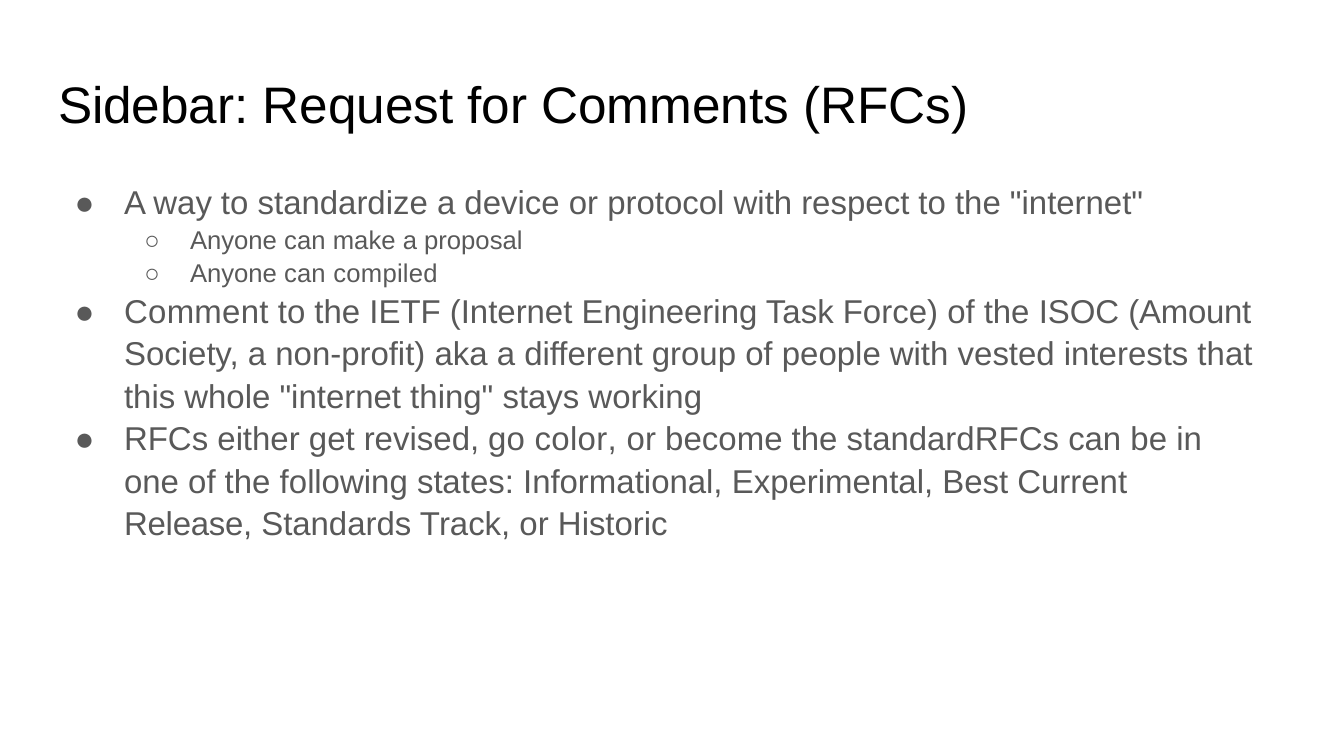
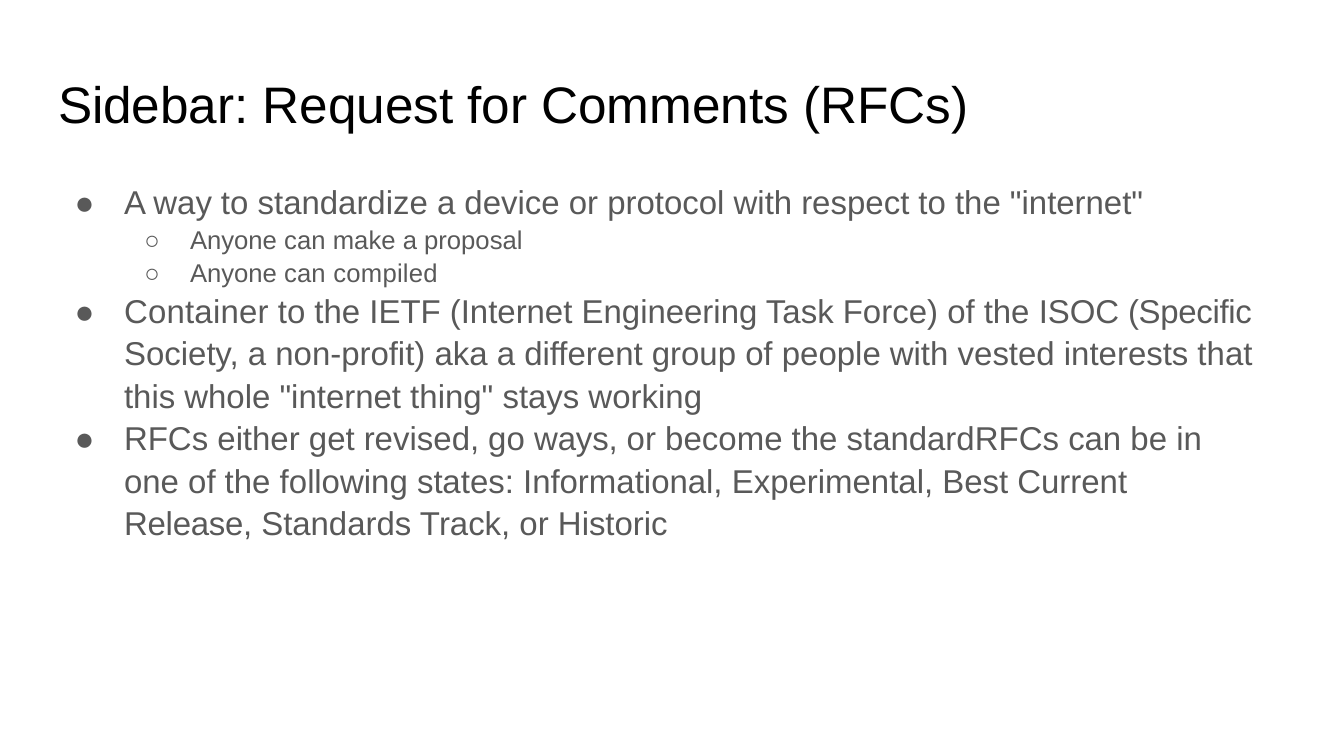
Comment: Comment -> Container
Amount: Amount -> Specific
color: color -> ways
